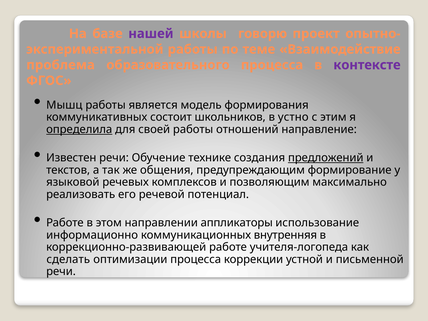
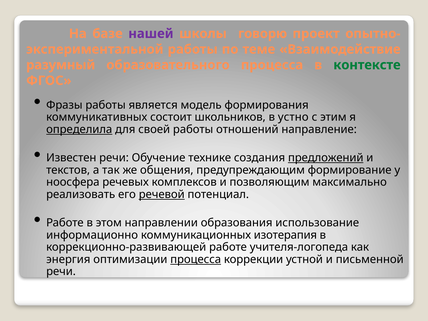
проблема: проблема -> разумный
контексте colour: purple -> green
Мышц: Мышц -> Фразы
языковой: языковой -> ноосфера
речевой underline: none -> present
аппликаторы: аппликаторы -> образования
внутренняя: внутренняя -> изотерапия
сделать: сделать -> энергия
процесса at (196, 259) underline: none -> present
